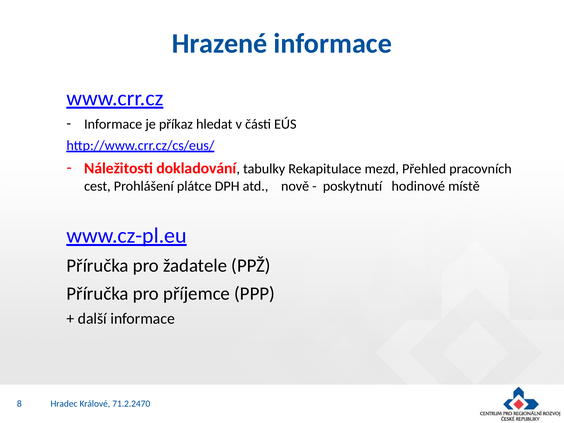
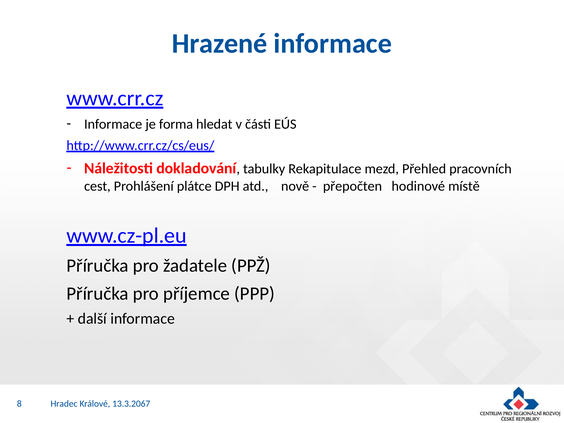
příkaz: příkaz -> forma
poskytnutí: poskytnutí -> přepočten
71.2.2470: 71.2.2470 -> 13.3.2067
